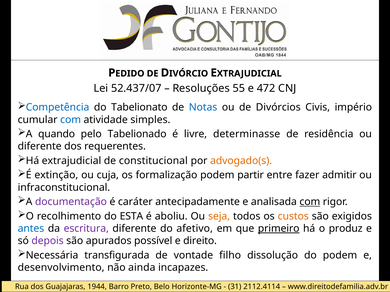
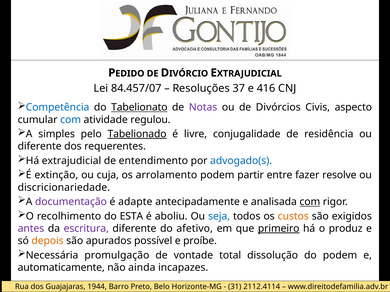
52.437/07: 52.437/07 -> 84.457/07
55: 55 -> 37
472: 472 -> 416
Tabelionato underline: none -> present
Notas colour: blue -> purple
império: império -> aspecto
simples: simples -> regulou
quando: quando -> simples
Tabelionado underline: none -> present
determinasse: determinasse -> conjugalidade
constitucional: constitucional -> entendimento
advogado(s colour: orange -> blue
formalização: formalização -> arrolamento
admitir: admitir -> resolve
infraconstitucional: infraconstitucional -> discricionariedade
caráter: caráter -> adapte
seja colour: orange -> blue
antes colour: blue -> purple
depois colour: purple -> orange
direito: direito -> proíbe
transfigurada: transfigurada -> promulgação
filho: filho -> total
desenvolvimento: desenvolvimento -> automaticamente
